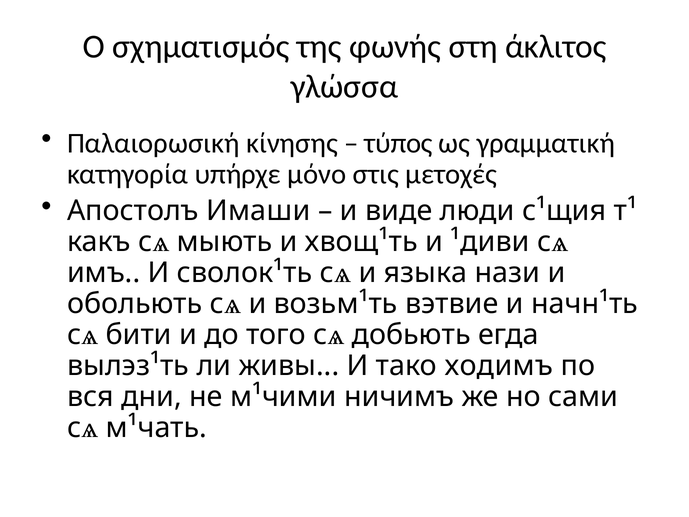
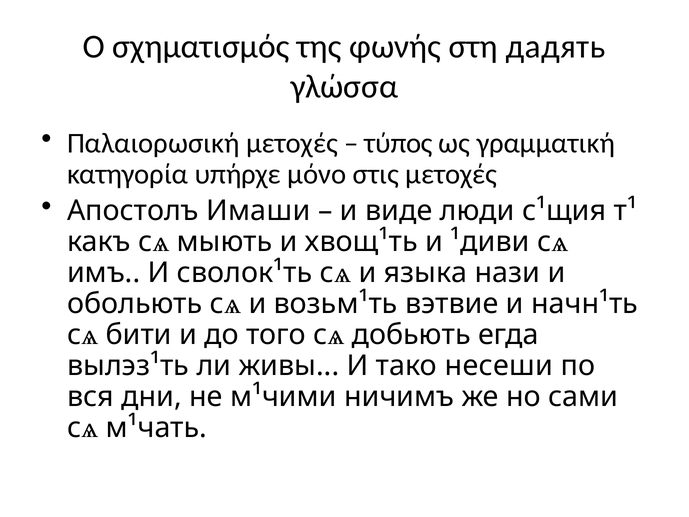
άκλιτος: άκλιτος -> дадять
Παλαιορωσική κίνησης: κίνησης -> μετοχές
ходимъ: ходимъ -> несеши
